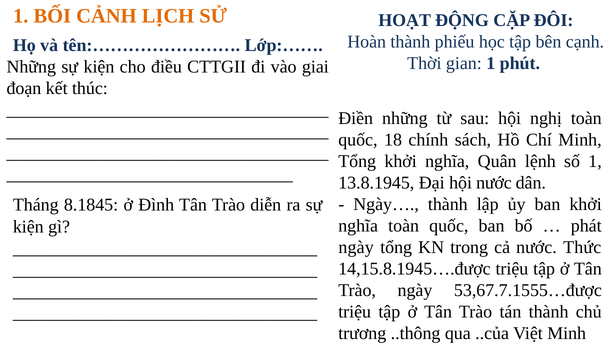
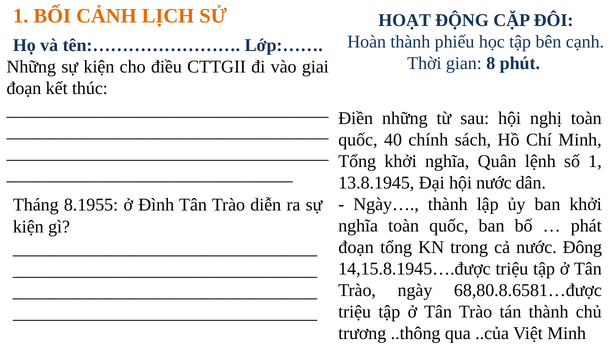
gian 1: 1 -> 8
18: 18 -> 40
8.1845: 8.1845 -> 8.1955
ngày at (356, 247): ngày -> đoạn
Thức: Thức -> Đông
53,67.7.1555…được: 53,67.7.1555…được -> 68,80.8.6581…được
